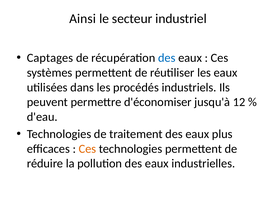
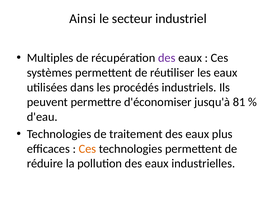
Captages: Captages -> Multiples
des at (167, 58) colour: blue -> purple
12: 12 -> 81
